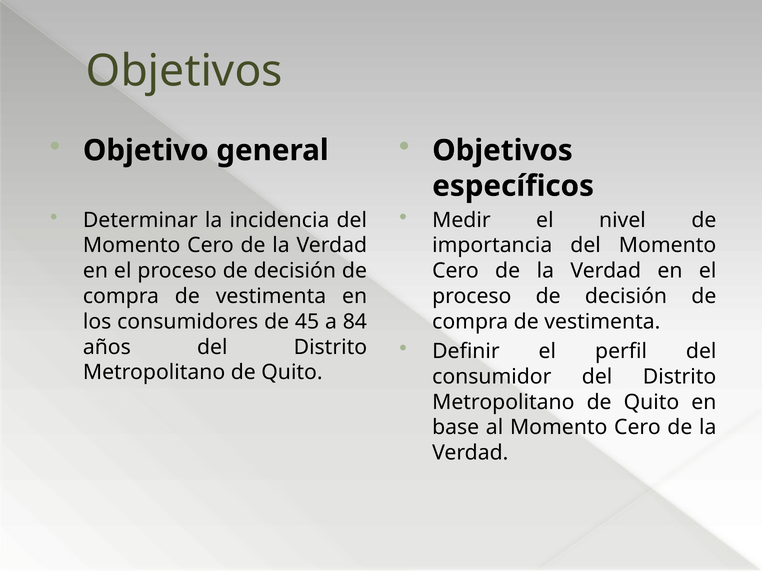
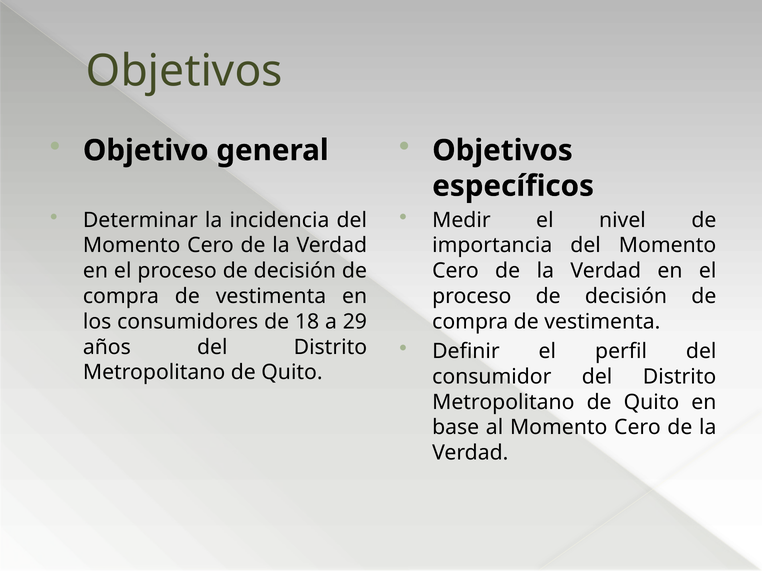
45: 45 -> 18
84: 84 -> 29
